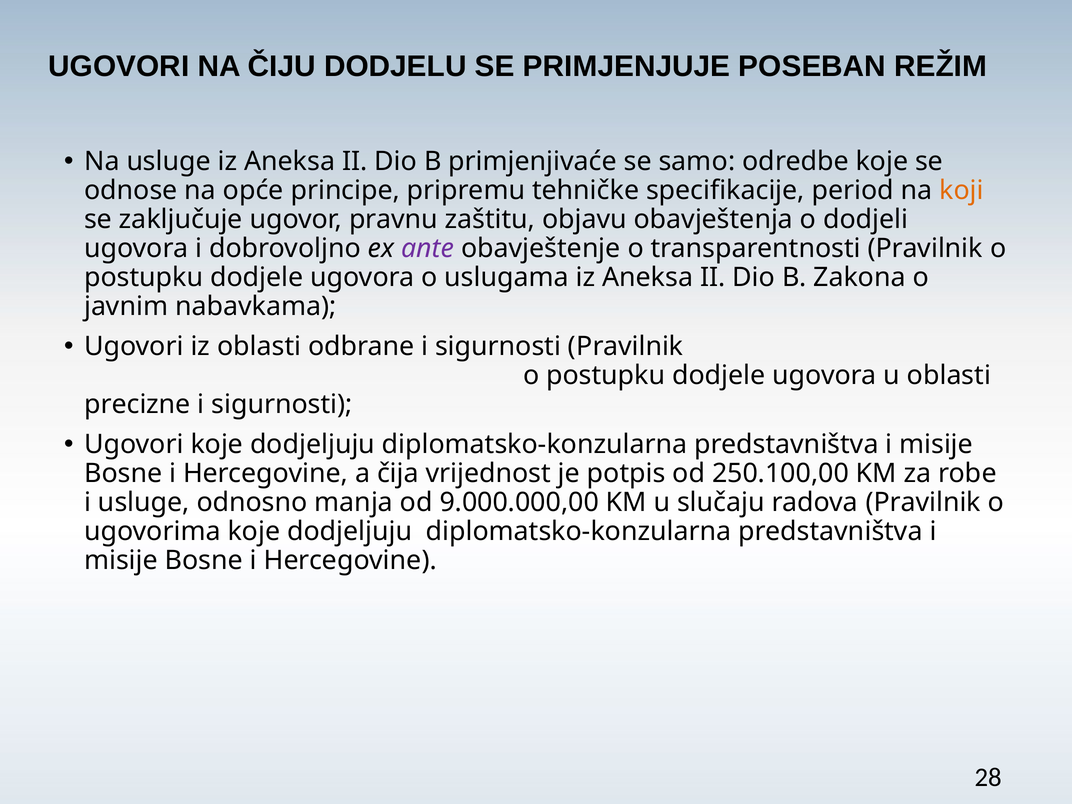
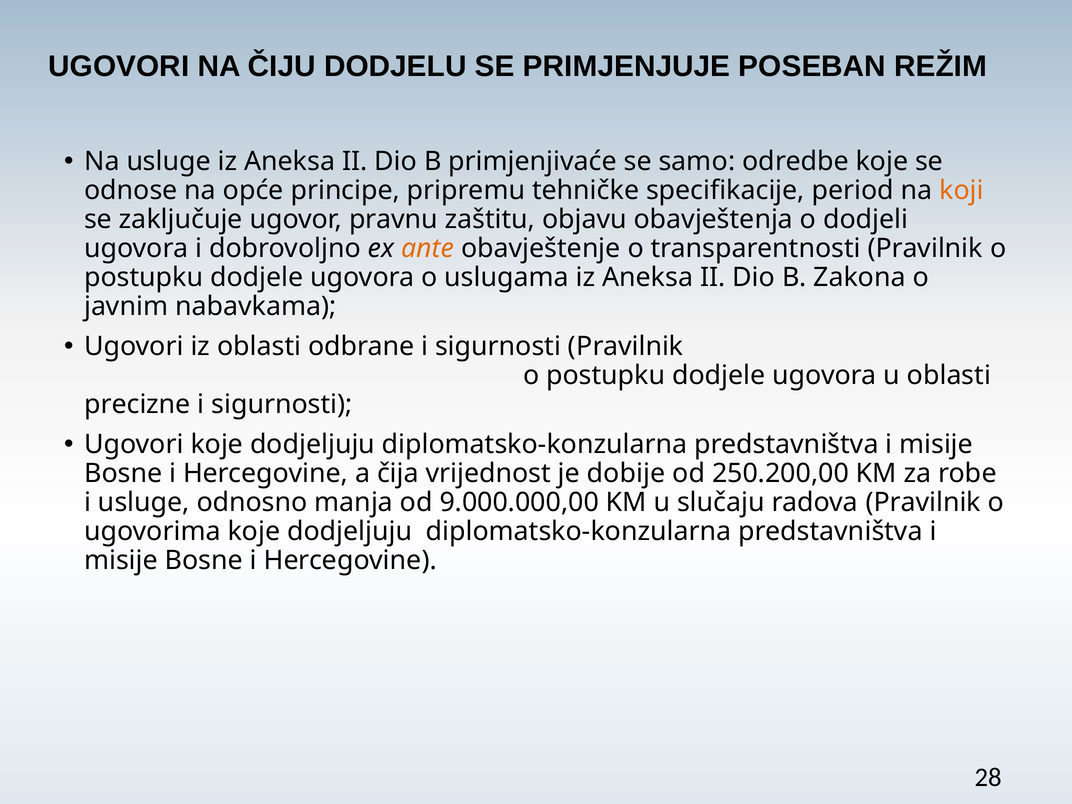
ante colour: purple -> orange
potpis: potpis -> dobije
250.100,00: 250.100,00 -> 250.200,00
